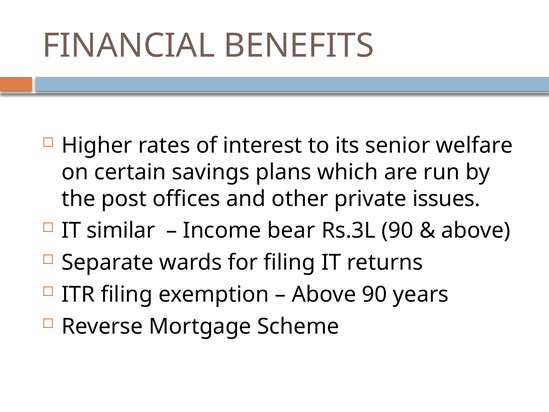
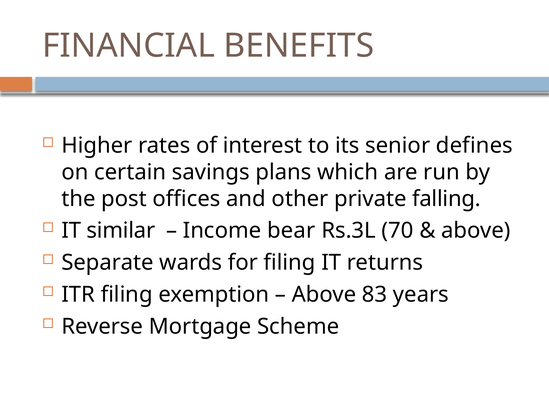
welfare: welfare -> defines
issues: issues -> falling
Rs.3L 90: 90 -> 70
Above 90: 90 -> 83
